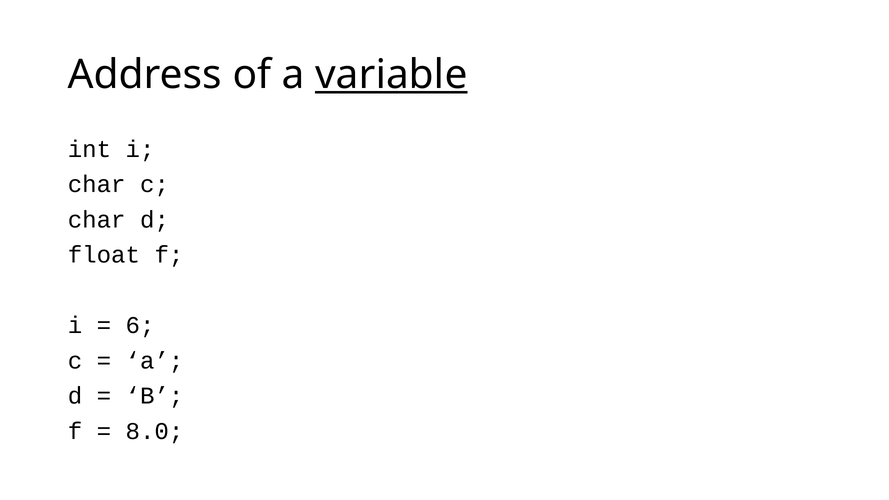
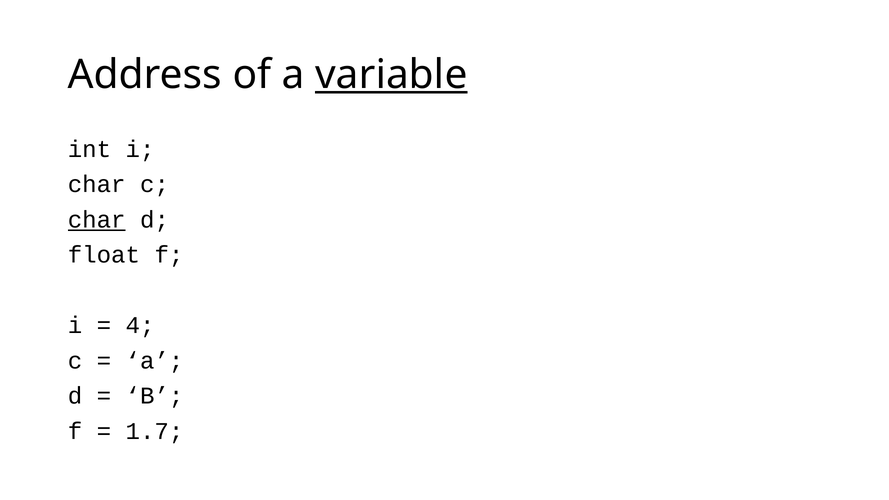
char at (97, 220) underline: none -> present
6: 6 -> 4
8.0: 8.0 -> 1.7
